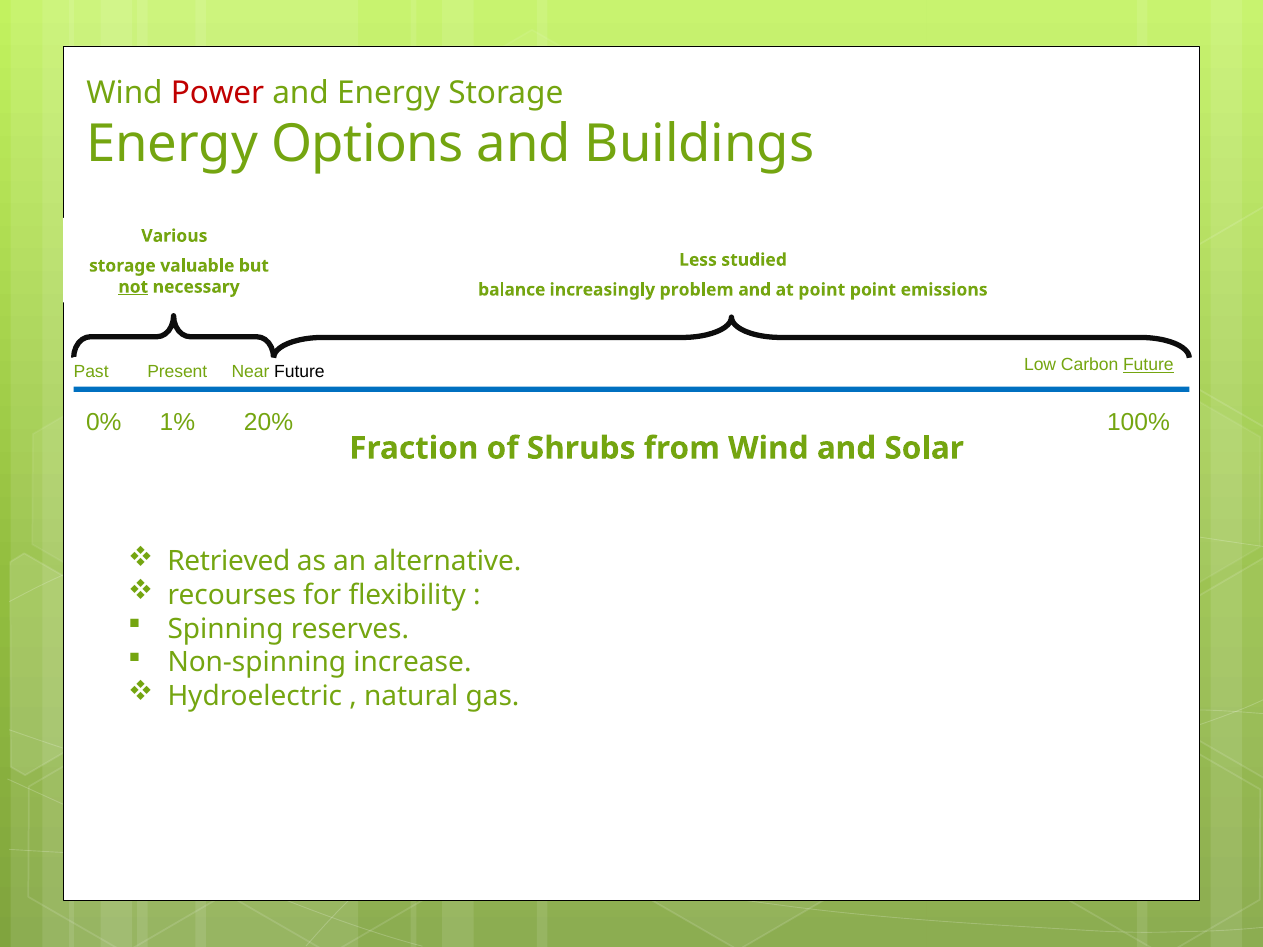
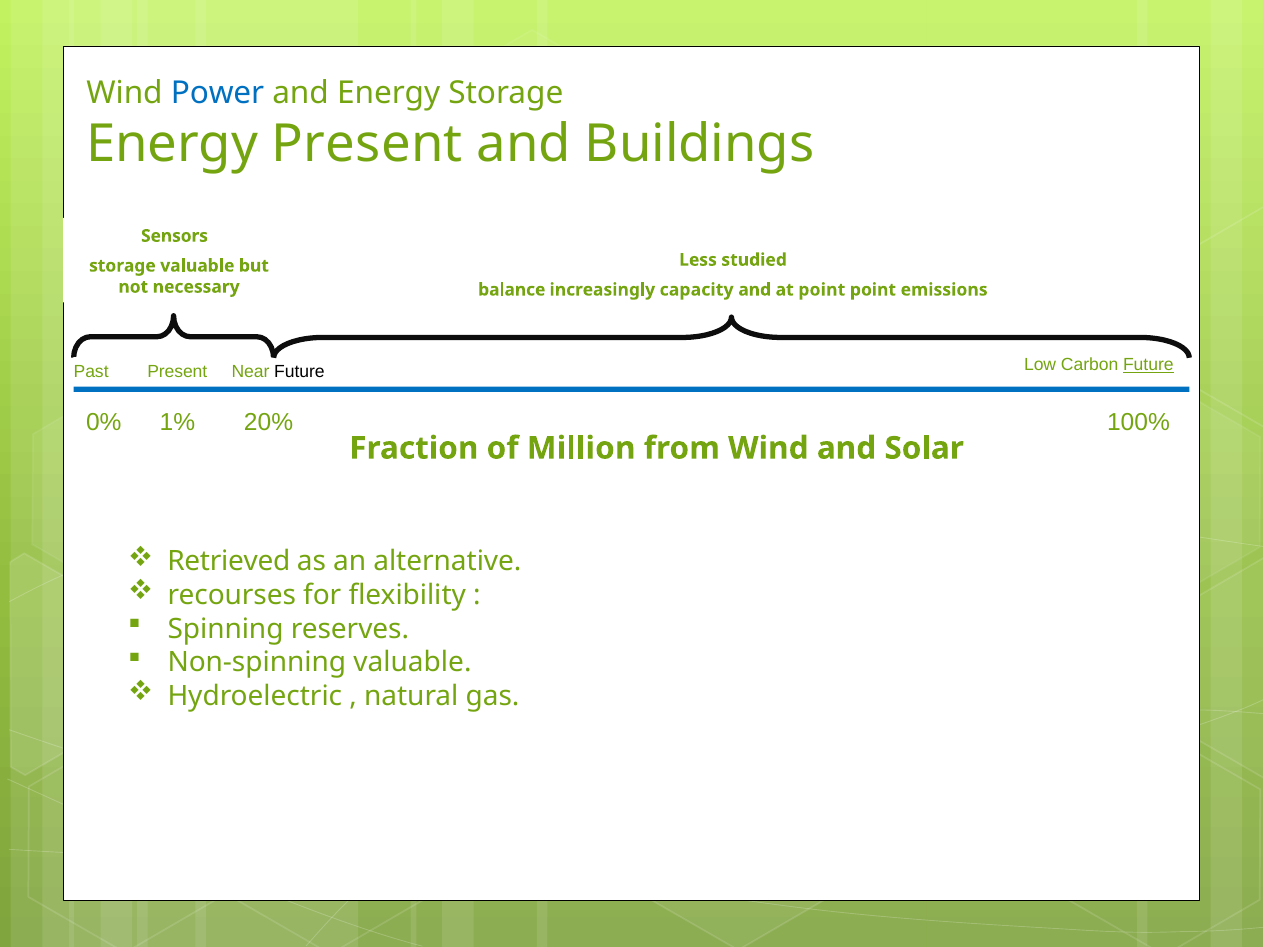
Power colour: red -> blue
Energy Options: Options -> Present
Various: Various -> Sensors
not underline: present -> none
problem: problem -> capacity
Shrubs: Shrubs -> Million
Non-spinning increase: increase -> valuable
